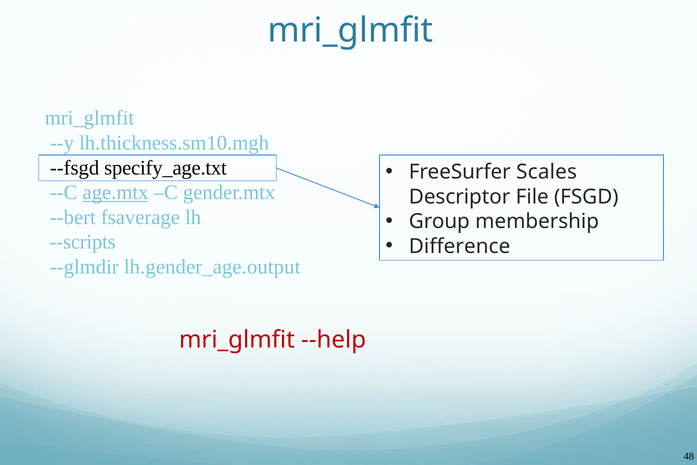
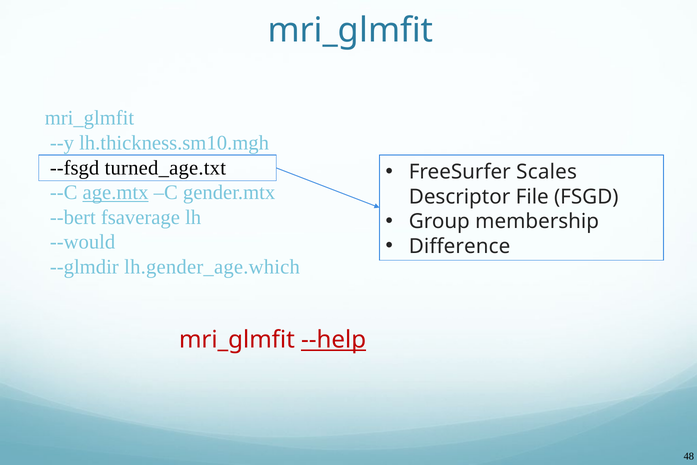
specify_age.txt: specify_age.txt -> turned_age.txt
--scripts: --scripts -> --would
lh.gender_age.output: lh.gender_age.output -> lh.gender_age.which
--help underline: none -> present
